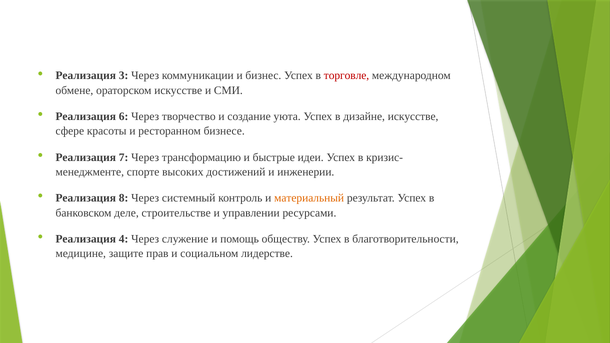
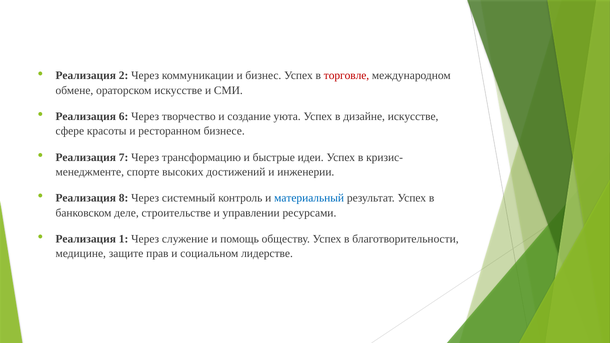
3: 3 -> 2
материальный colour: orange -> blue
4: 4 -> 1
